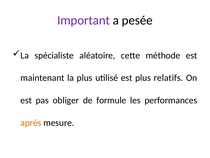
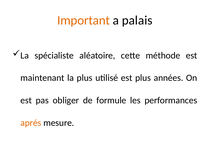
Important colour: purple -> orange
pesée: pesée -> palais
relatifs: relatifs -> années
